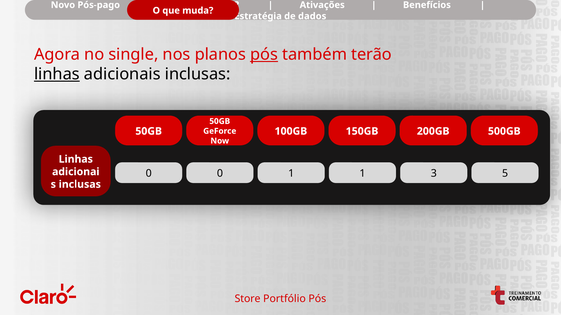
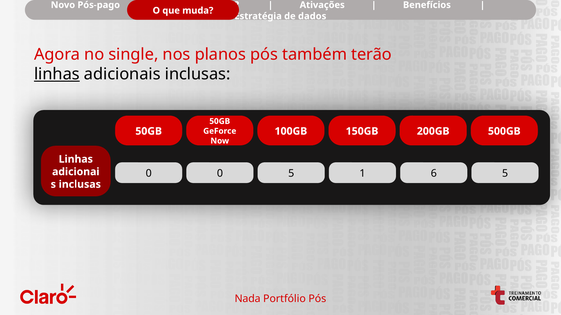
pós at (264, 55) underline: present -> none
0 1: 1 -> 5
3: 3 -> 6
Store: Store -> Nada
